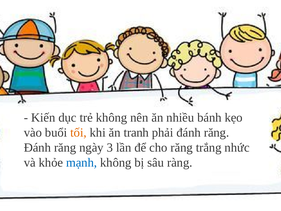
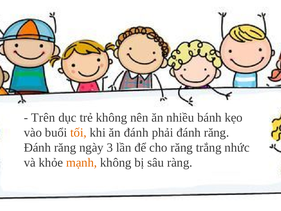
Kiến: Kiến -> Trên
ăn tranh: tranh -> đánh
mạnh colour: blue -> orange
